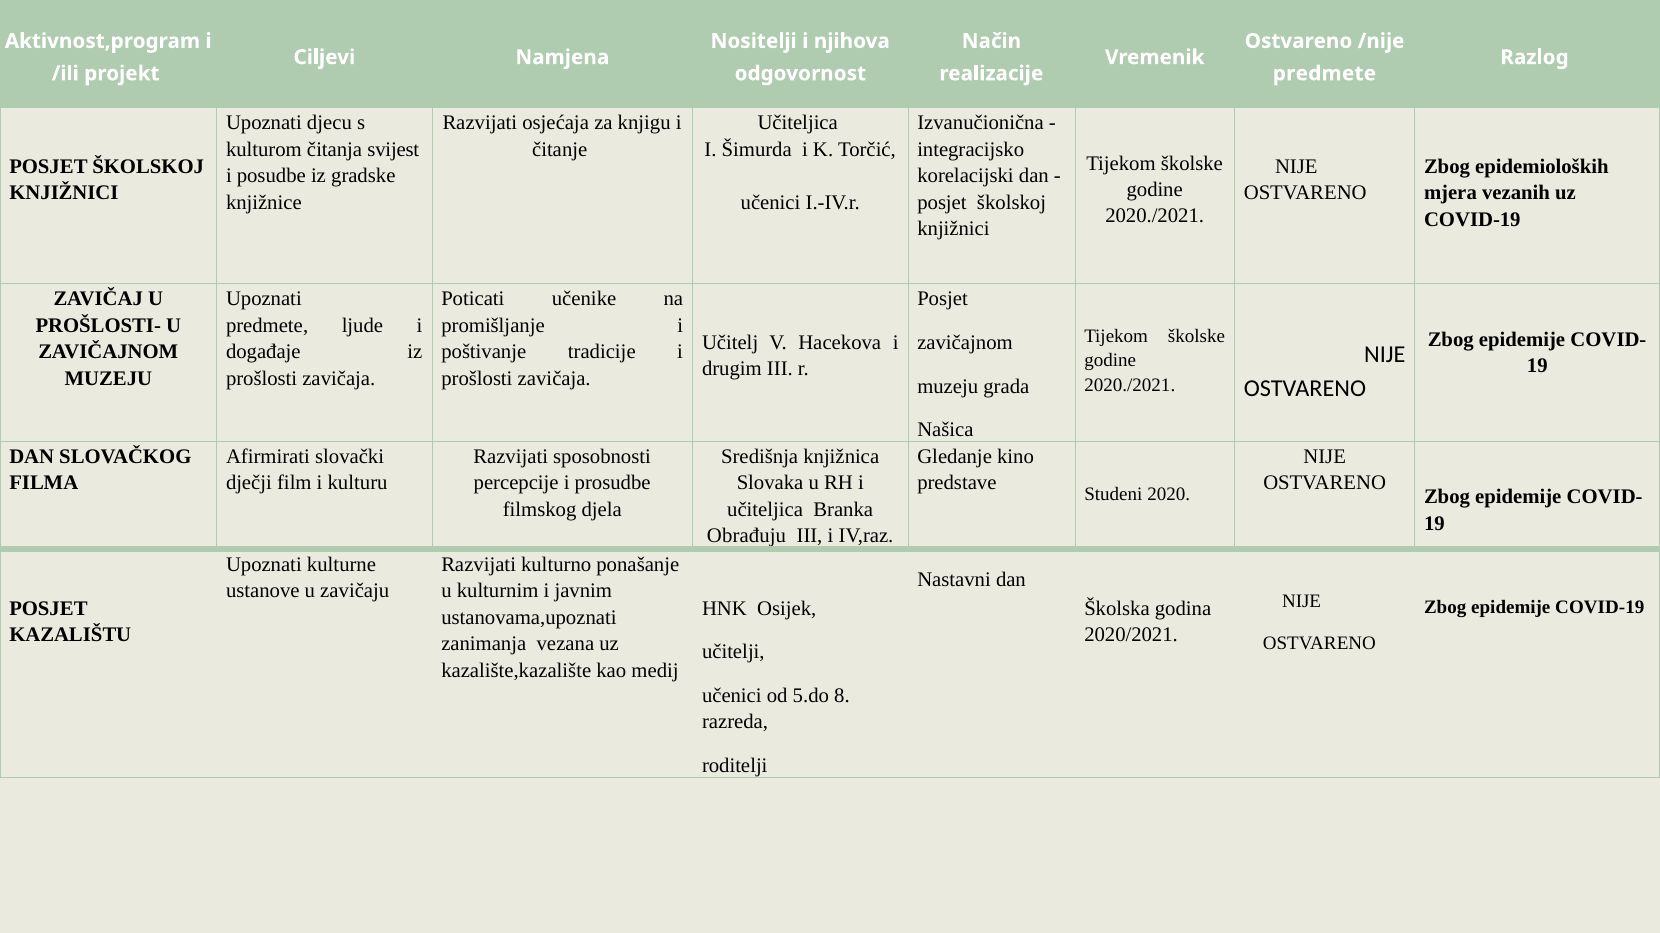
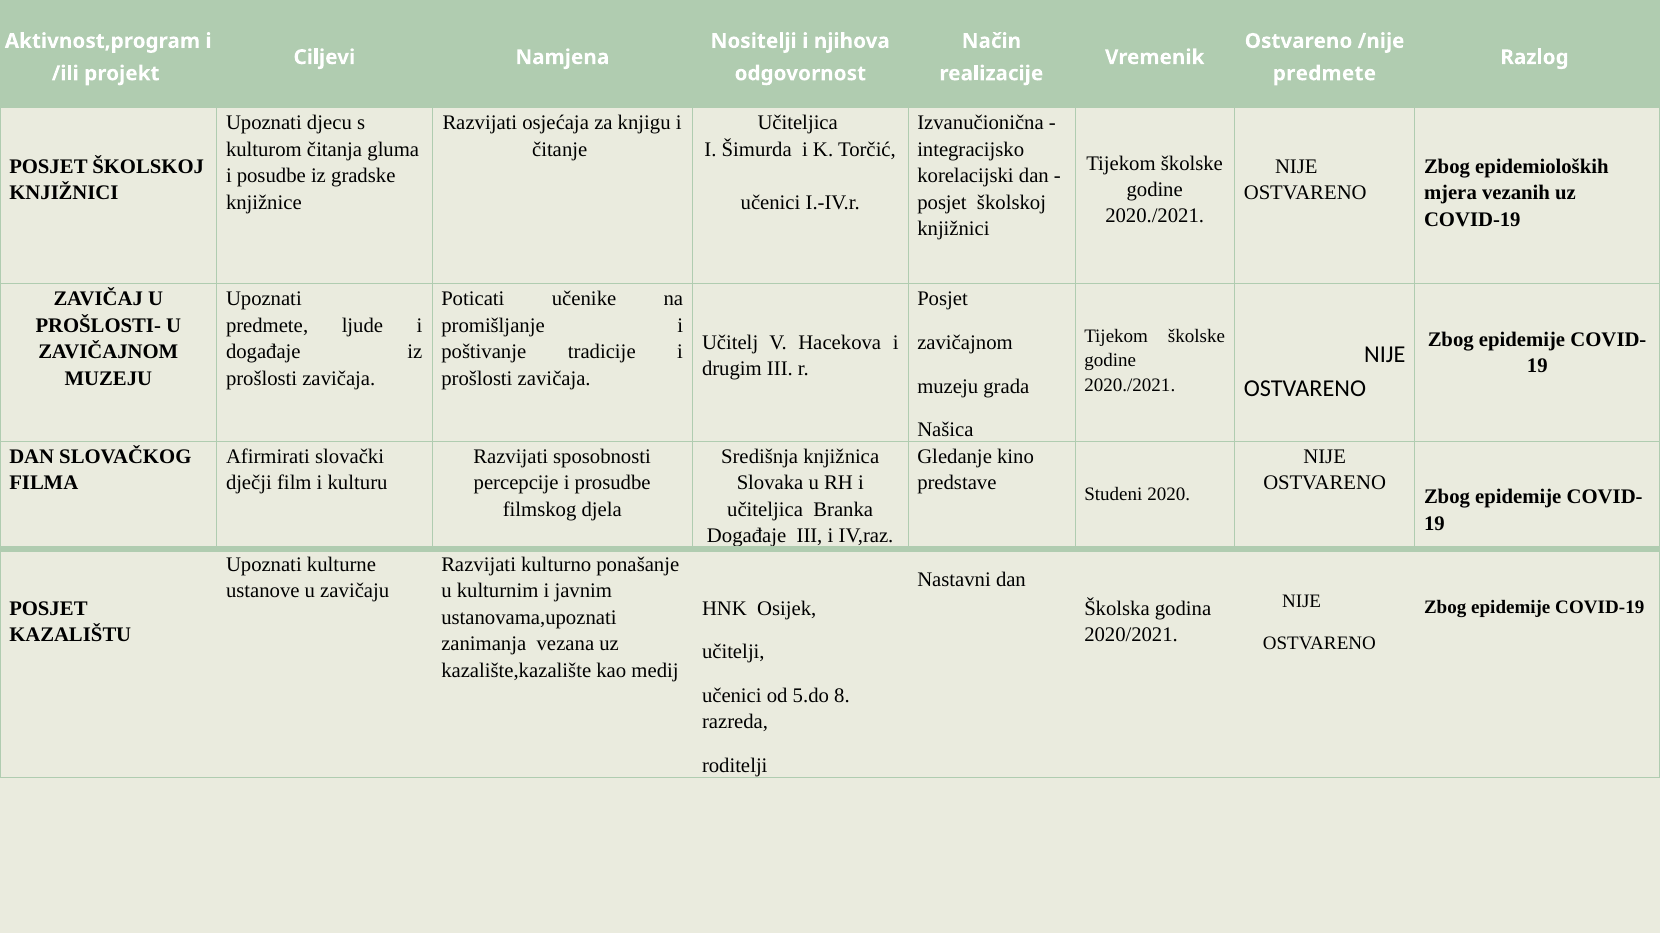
svijest: svijest -> gluma
Obrađuju at (747, 536): Obrađuju -> Događaje
